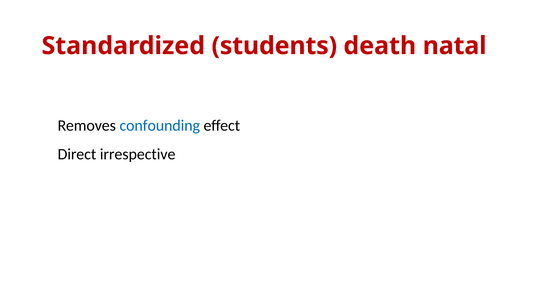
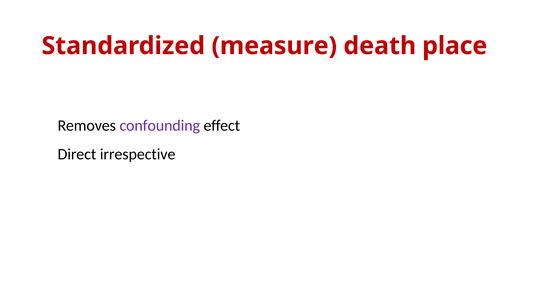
students: students -> measure
natal: natal -> place
confounding colour: blue -> purple
